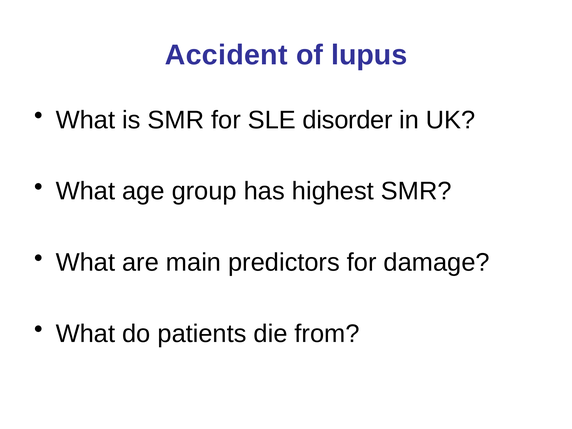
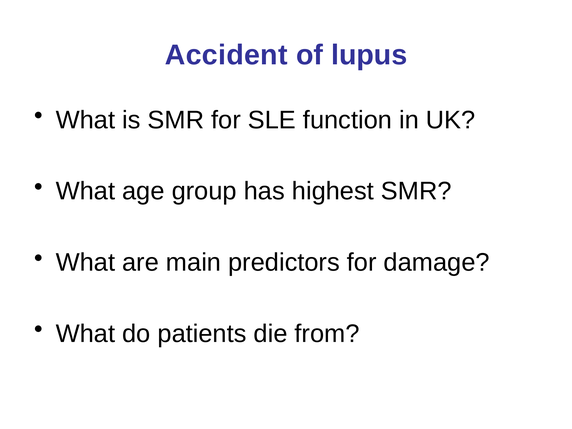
disorder: disorder -> function
